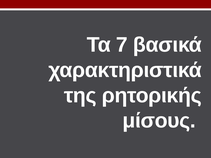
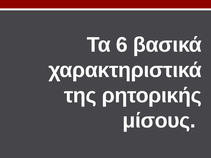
7: 7 -> 6
